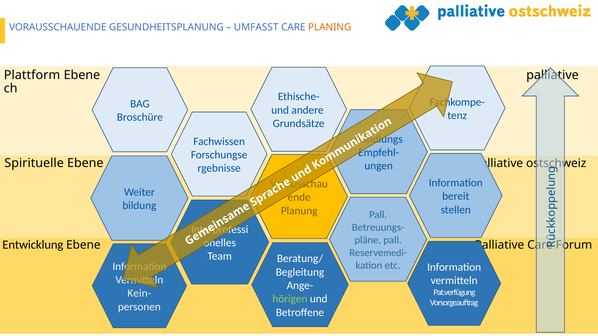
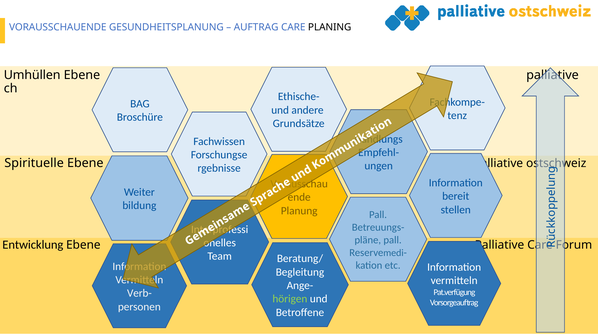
UMFASST: UMFASST -> AUFTRAG
PLANING colour: orange -> black
Plattform: Plattform -> Umhüllen
Kein-: Kein- -> Verb-
